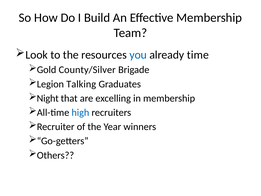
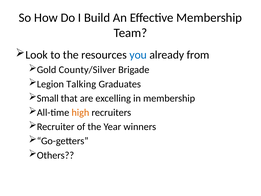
time: time -> from
Night: Night -> Small
high colour: blue -> orange
